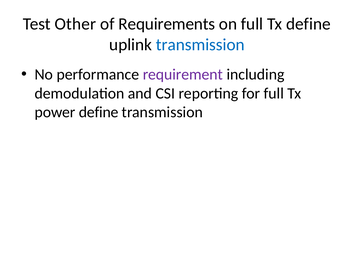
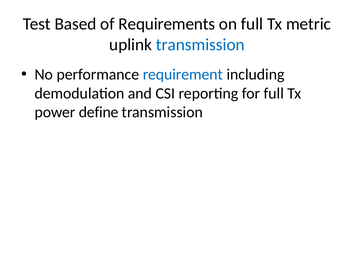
Other: Other -> Based
Tx define: define -> metric
requirement colour: purple -> blue
